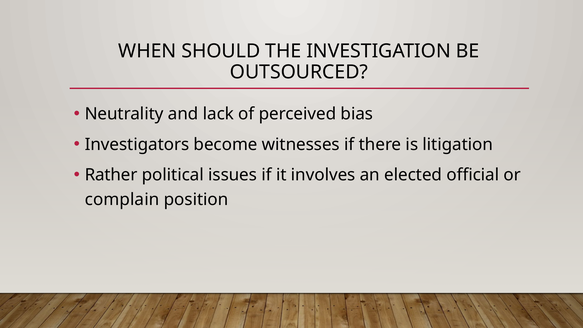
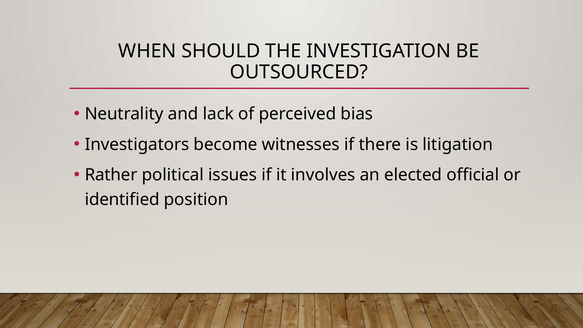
complain: complain -> identified
